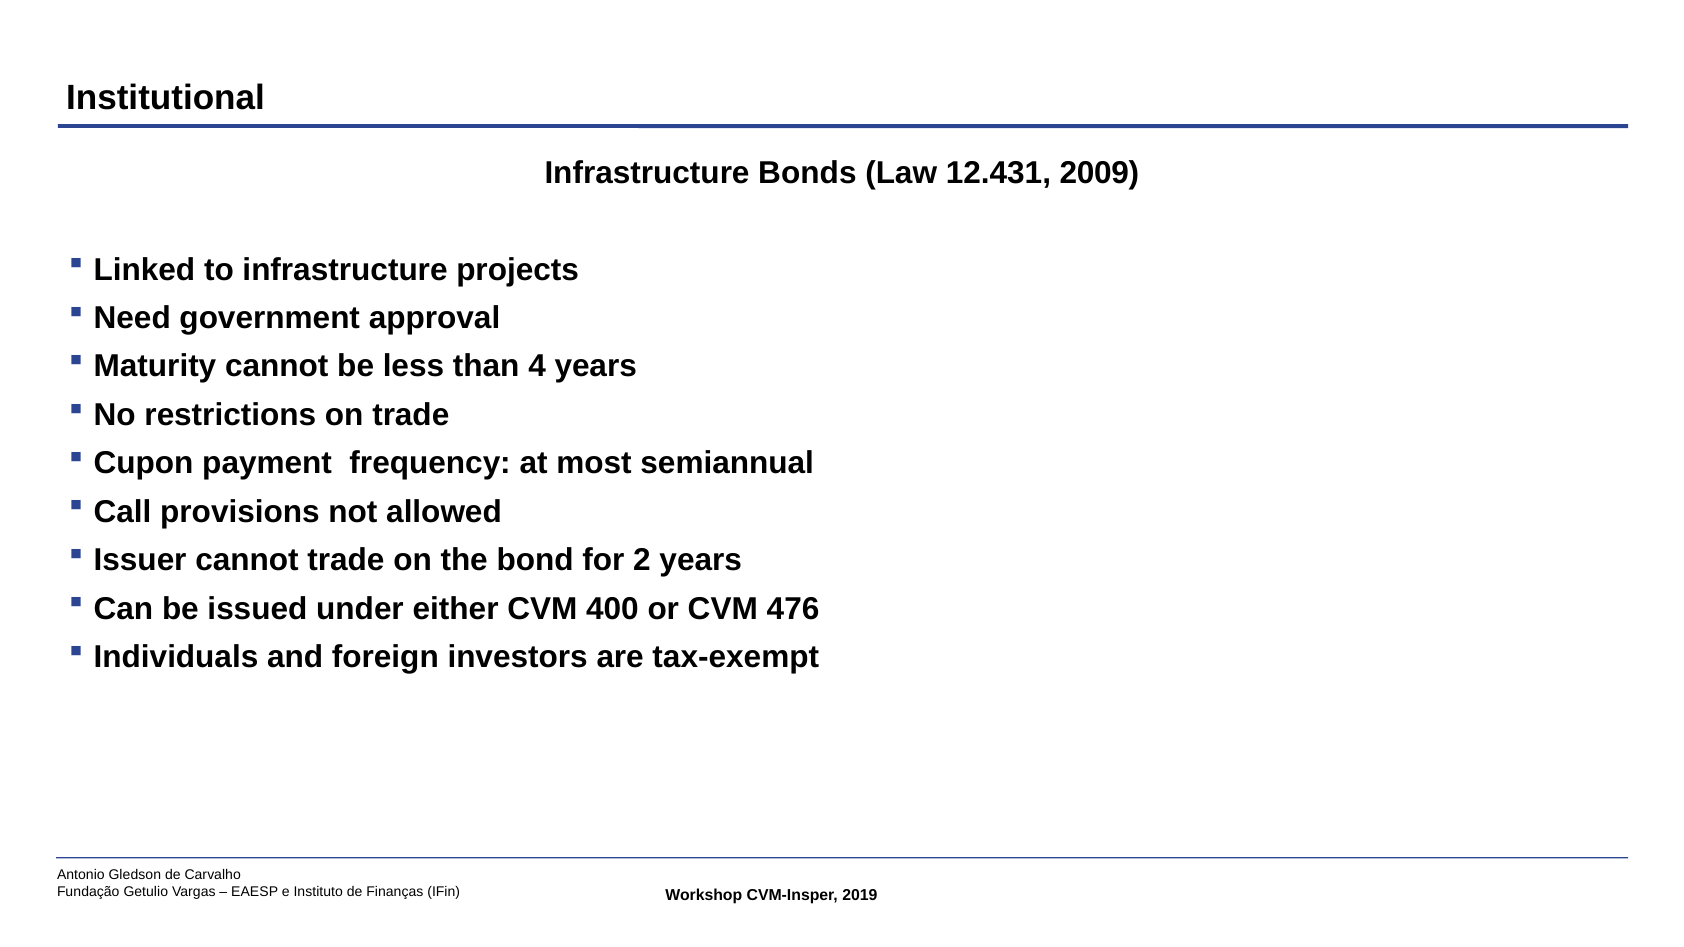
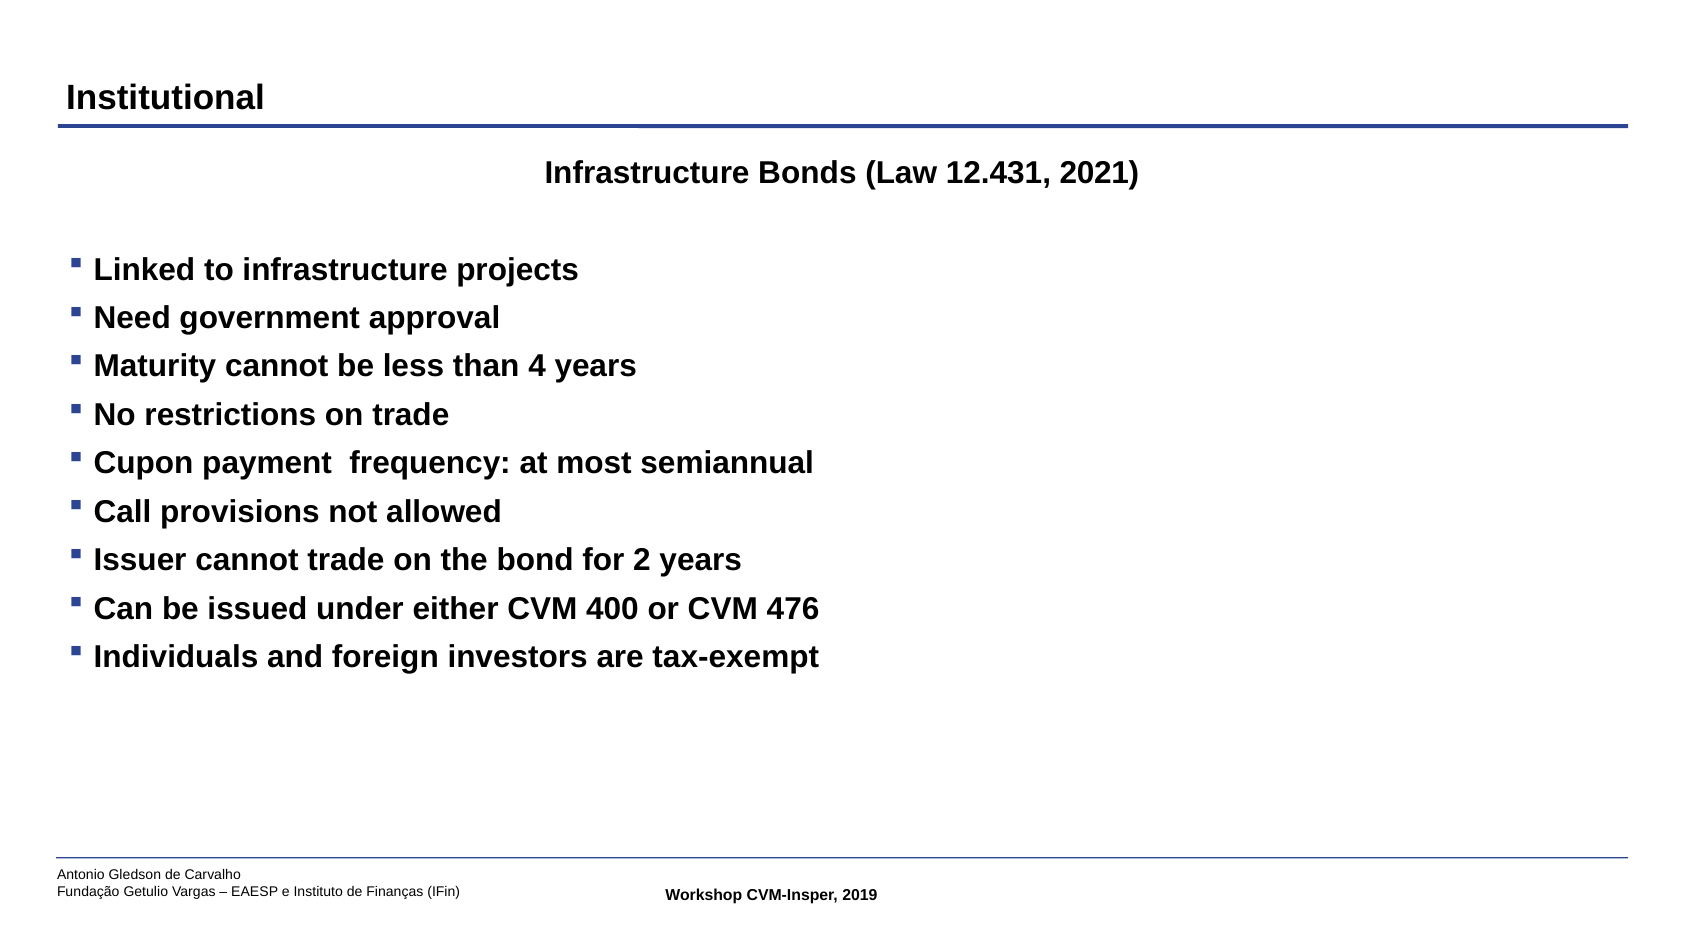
2009: 2009 -> 2021
